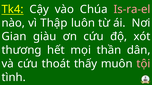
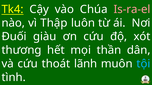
Gian: Gian -> Đuối
thấy: thấy -> lãnh
tội colour: pink -> light blue
